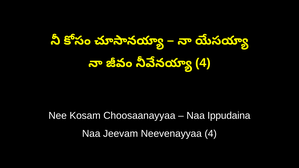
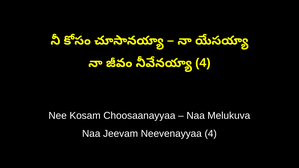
Ippudaina: Ippudaina -> Melukuva
